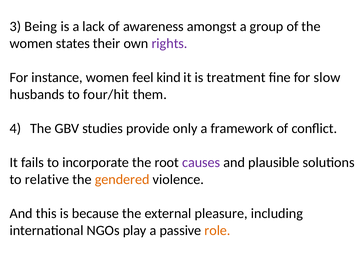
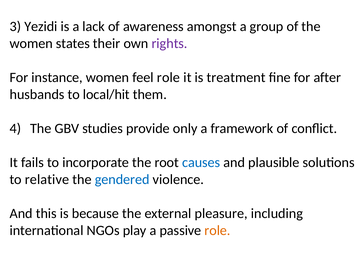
Being: Being -> Yezidi
feel kind: kind -> role
slow: slow -> after
four/hit: four/hit -> local/hit
causes colour: purple -> blue
gendered colour: orange -> blue
